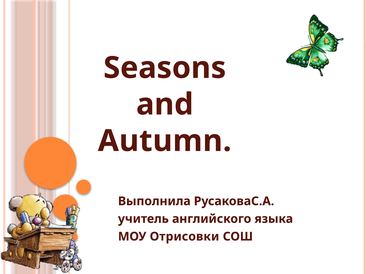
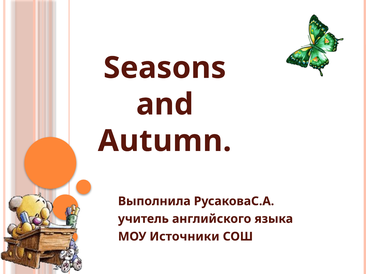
Отрисовки: Отрисовки -> Источники
